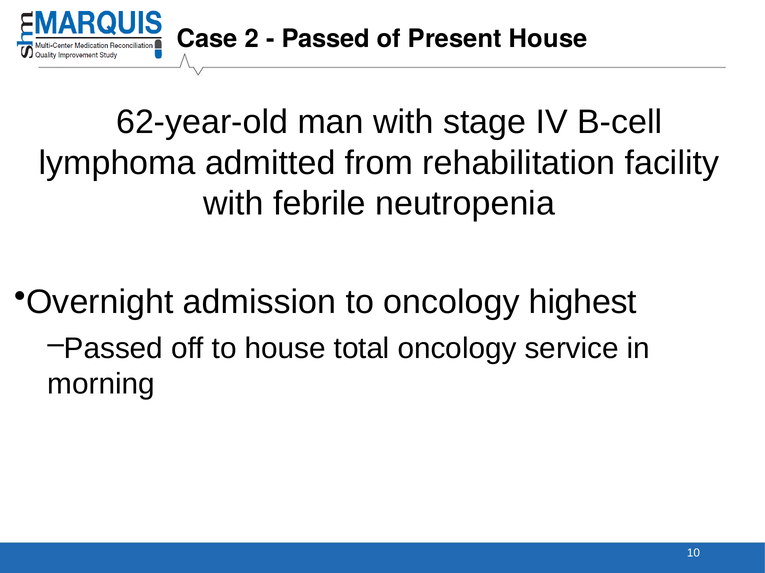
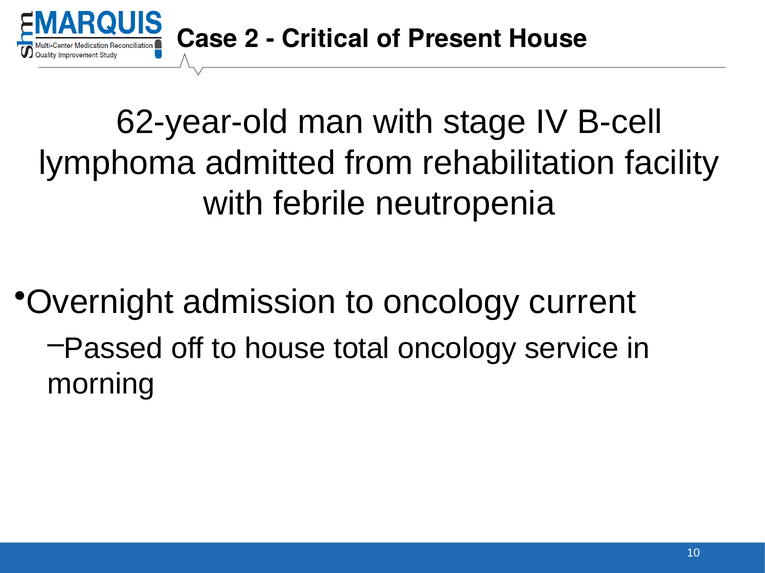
Passed at (326, 39): Passed -> Critical
highest: highest -> current
